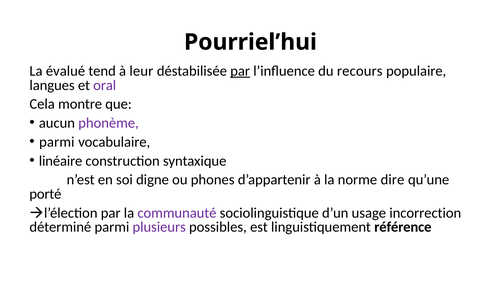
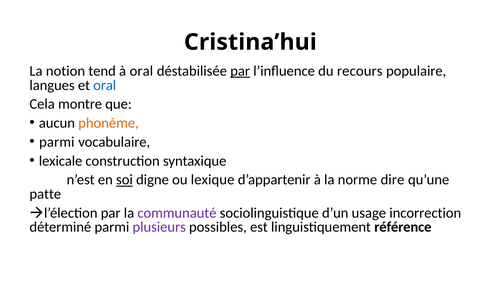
Pourriel’hui: Pourriel’hui -> Cristina’hui
évalué: évalué -> notion
à leur: leur -> oral
oral at (105, 85) colour: purple -> blue
phonème colour: purple -> orange
linéaire: linéaire -> lexicale
soi underline: none -> present
phones: phones -> lexique
porté: porté -> patte
